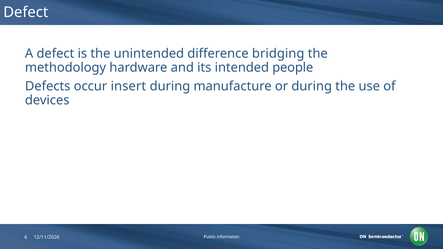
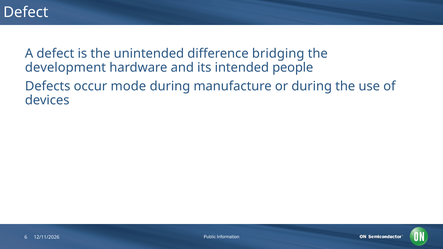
methodology: methodology -> development
insert: insert -> mode
